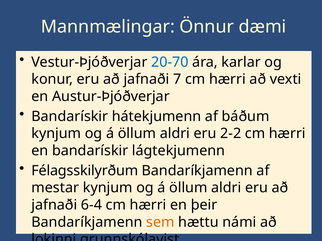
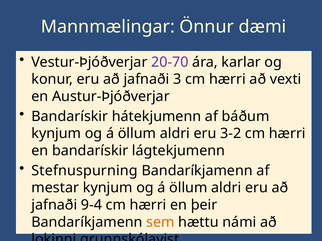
20-70 colour: blue -> purple
7: 7 -> 3
2-2: 2-2 -> 3-2
Félagsskilyrðum: Félagsskilyrðum -> Stefnuspurning
6-4: 6-4 -> 9-4
